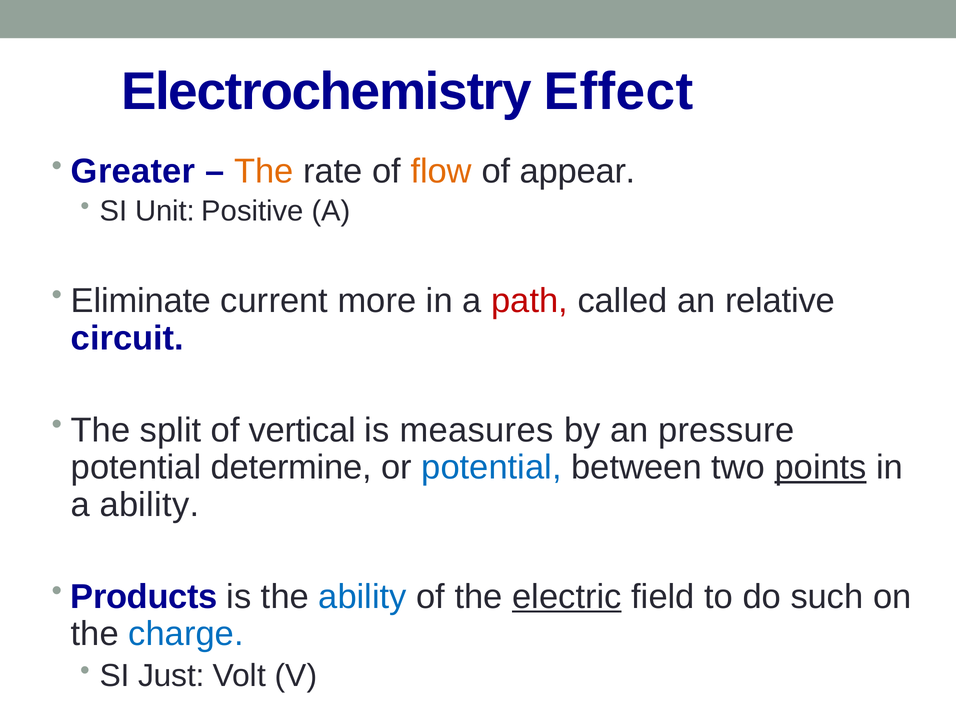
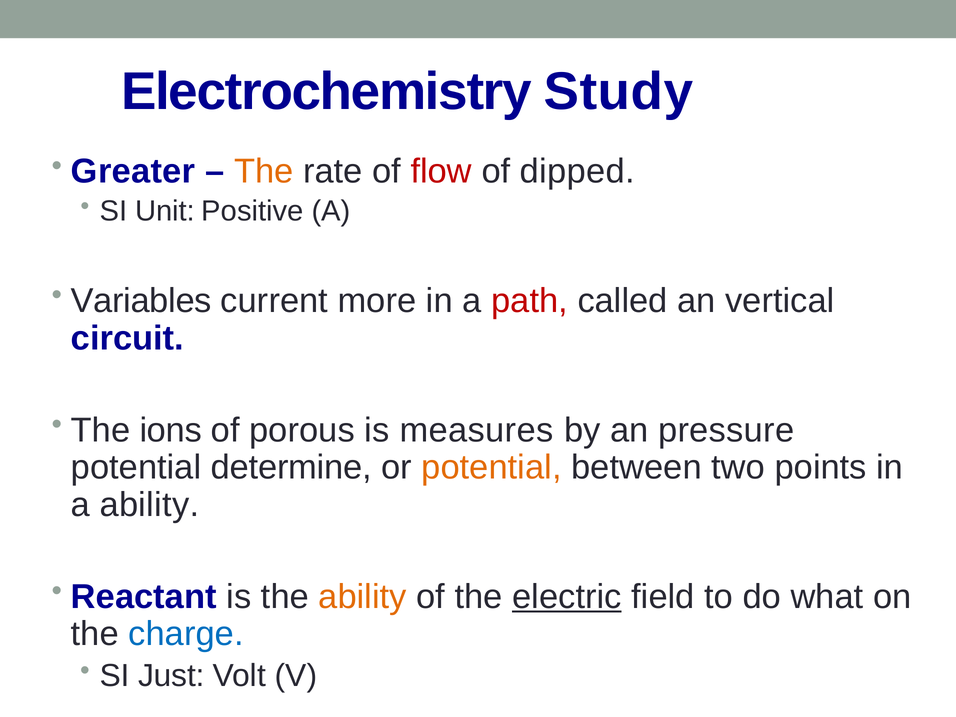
Effect: Effect -> Study
flow colour: orange -> red
appear: appear -> dipped
Eliminate: Eliminate -> Variables
relative: relative -> vertical
split: split -> ions
vertical: vertical -> porous
potential at (491, 467) colour: blue -> orange
points underline: present -> none
Products: Products -> Reactant
ability at (363, 597) colour: blue -> orange
such: such -> what
